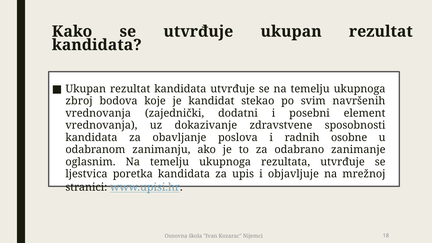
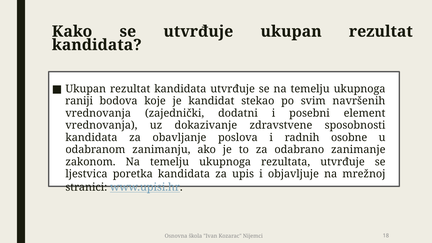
zbroj: zbroj -> raniji
oglasnim: oglasnim -> zakonom
